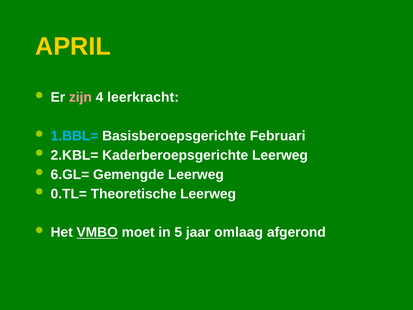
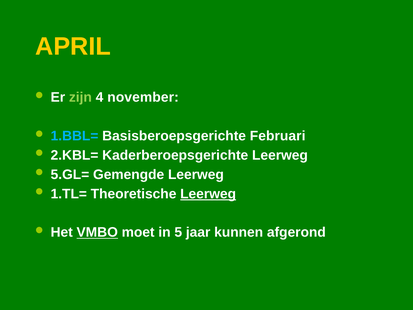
zijn colour: pink -> light green
leerkracht: leerkracht -> november
6.GL=: 6.GL= -> 5.GL=
0.TL=: 0.TL= -> 1.TL=
Leerweg at (208, 194) underline: none -> present
omlaag: omlaag -> kunnen
